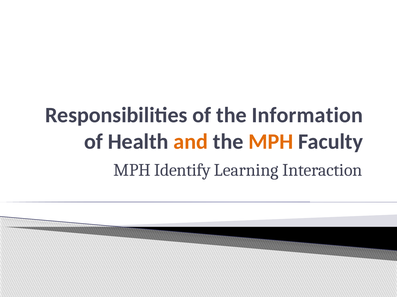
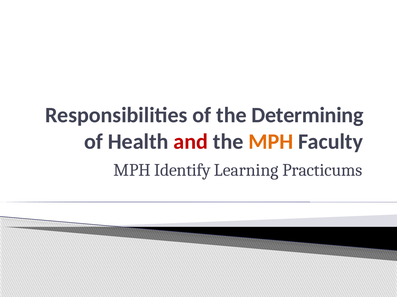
Information: Information -> Determining
and colour: orange -> red
Interaction: Interaction -> Practicums
